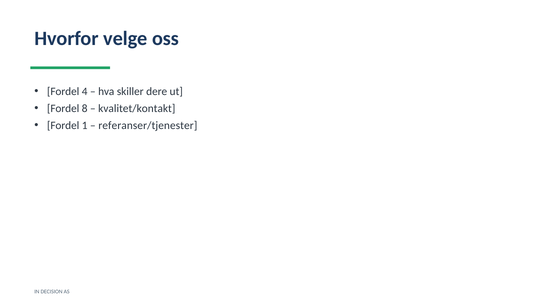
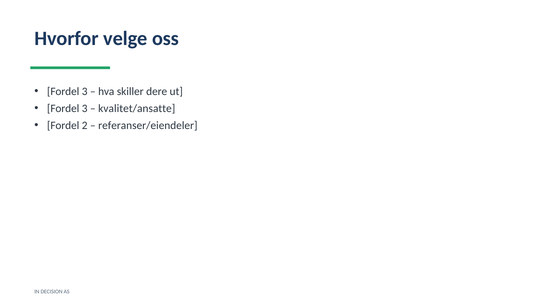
4 at (85, 91): 4 -> 3
8 at (85, 108): 8 -> 3
kvalitet/kontakt: kvalitet/kontakt -> kvalitet/ansatte
1: 1 -> 2
referanser/tjenester: referanser/tjenester -> referanser/eiendeler
